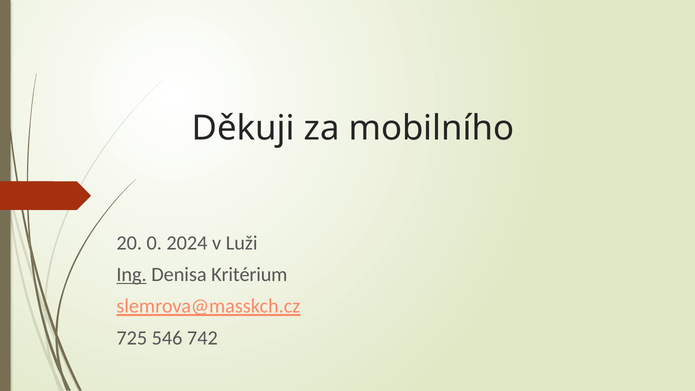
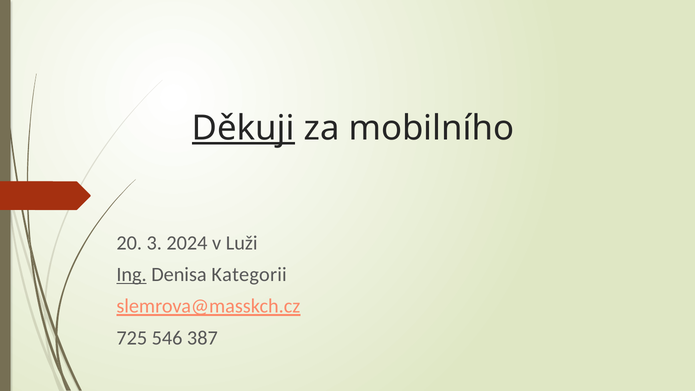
Děkuji underline: none -> present
0: 0 -> 3
Kritérium: Kritérium -> Kategorii
742: 742 -> 387
